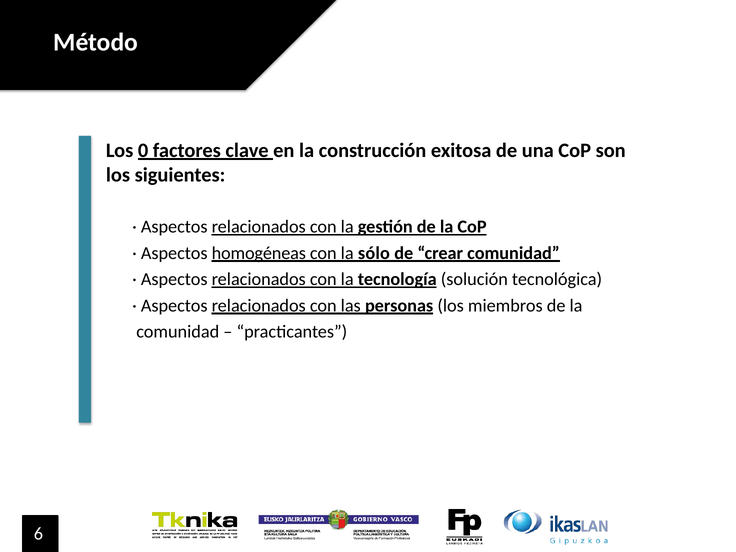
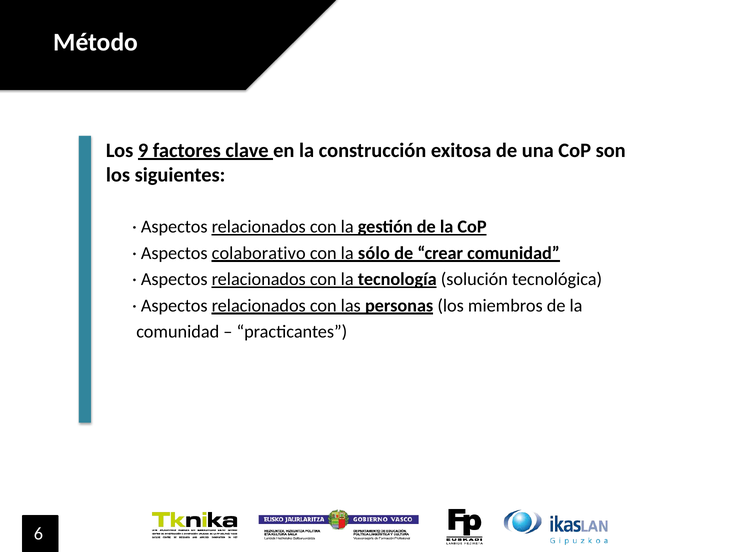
0: 0 -> 9
homogéneas: homogéneas -> colaborativo
